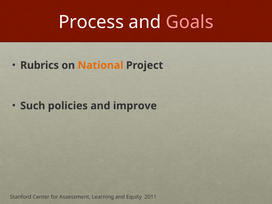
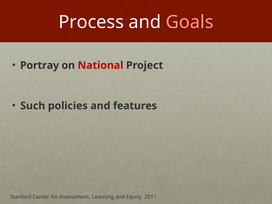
Rubrics: Rubrics -> Portray
National colour: orange -> red
improve: improve -> features
